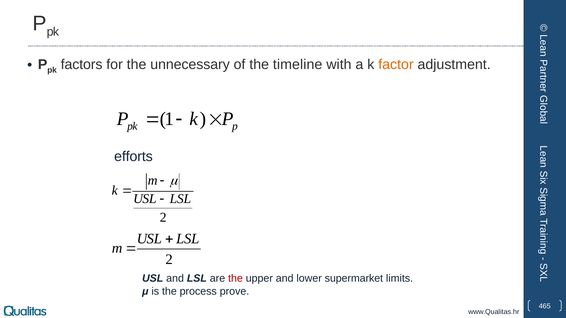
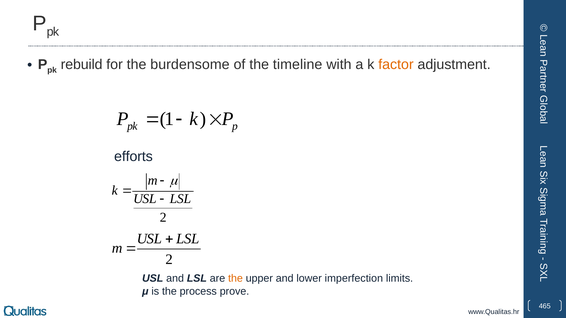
factors: factors -> rebuild
unnecessary: unnecessary -> burdensome
the at (235, 279) colour: red -> orange
supermarket: supermarket -> imperfection
